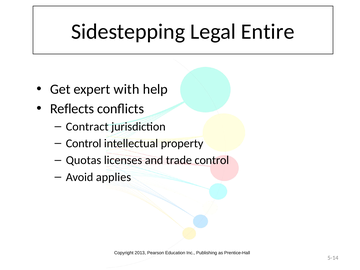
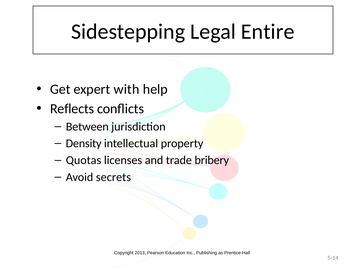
Contract: Contract -> Between
Control at (84, 143): Control -> Density
trade control: control -> bribery
applies: applies -> secrets
